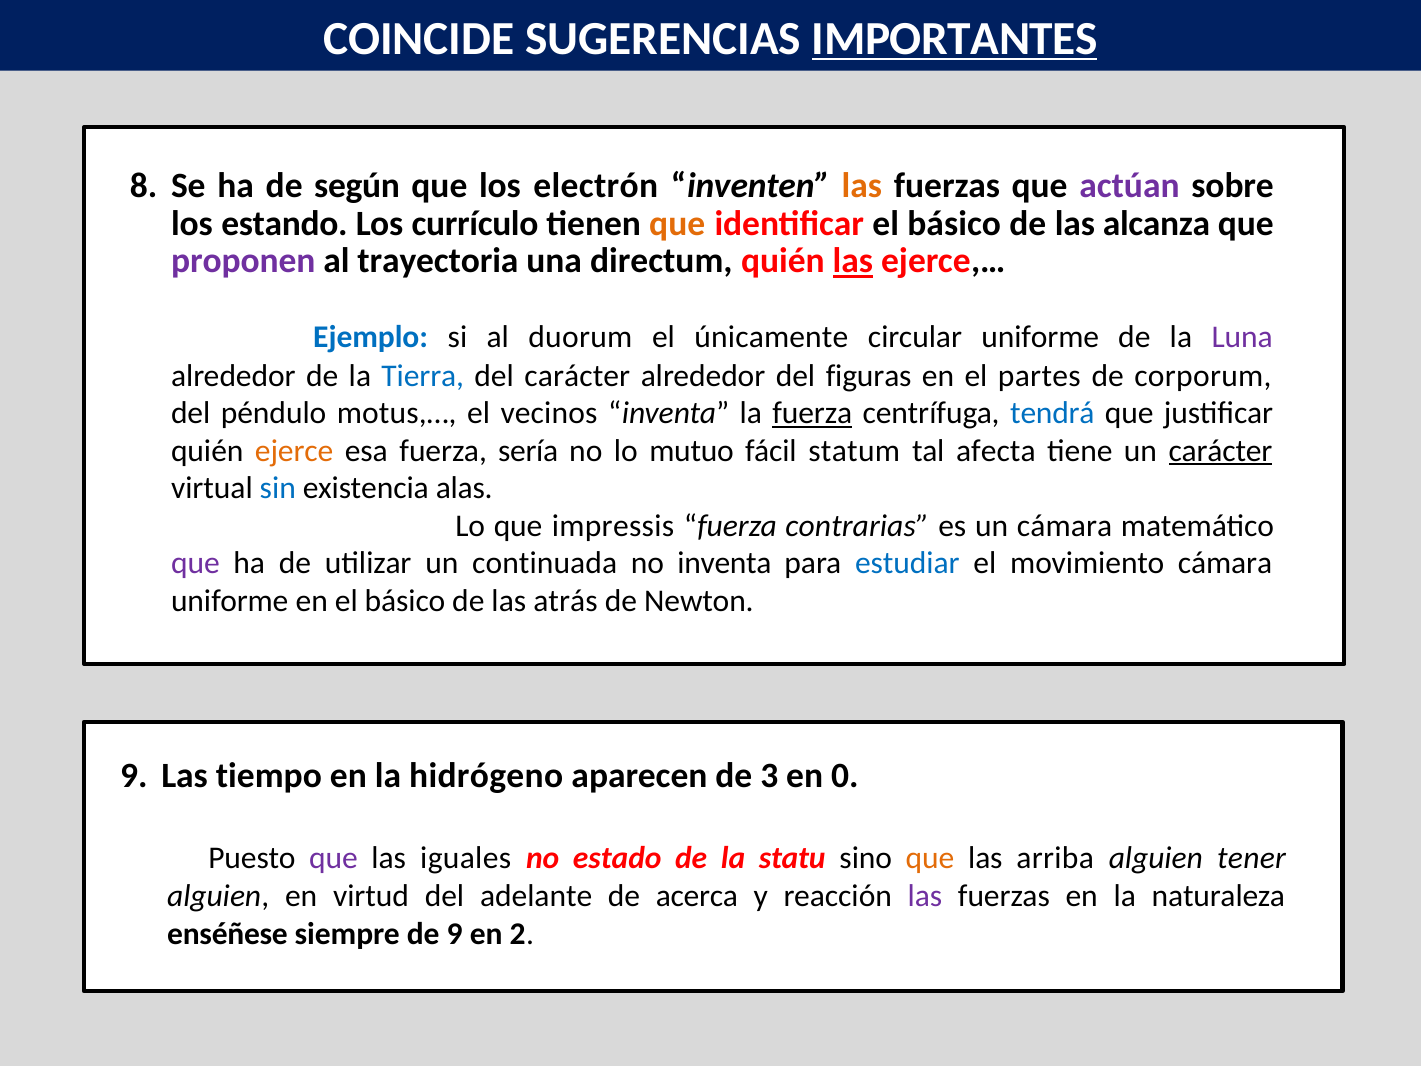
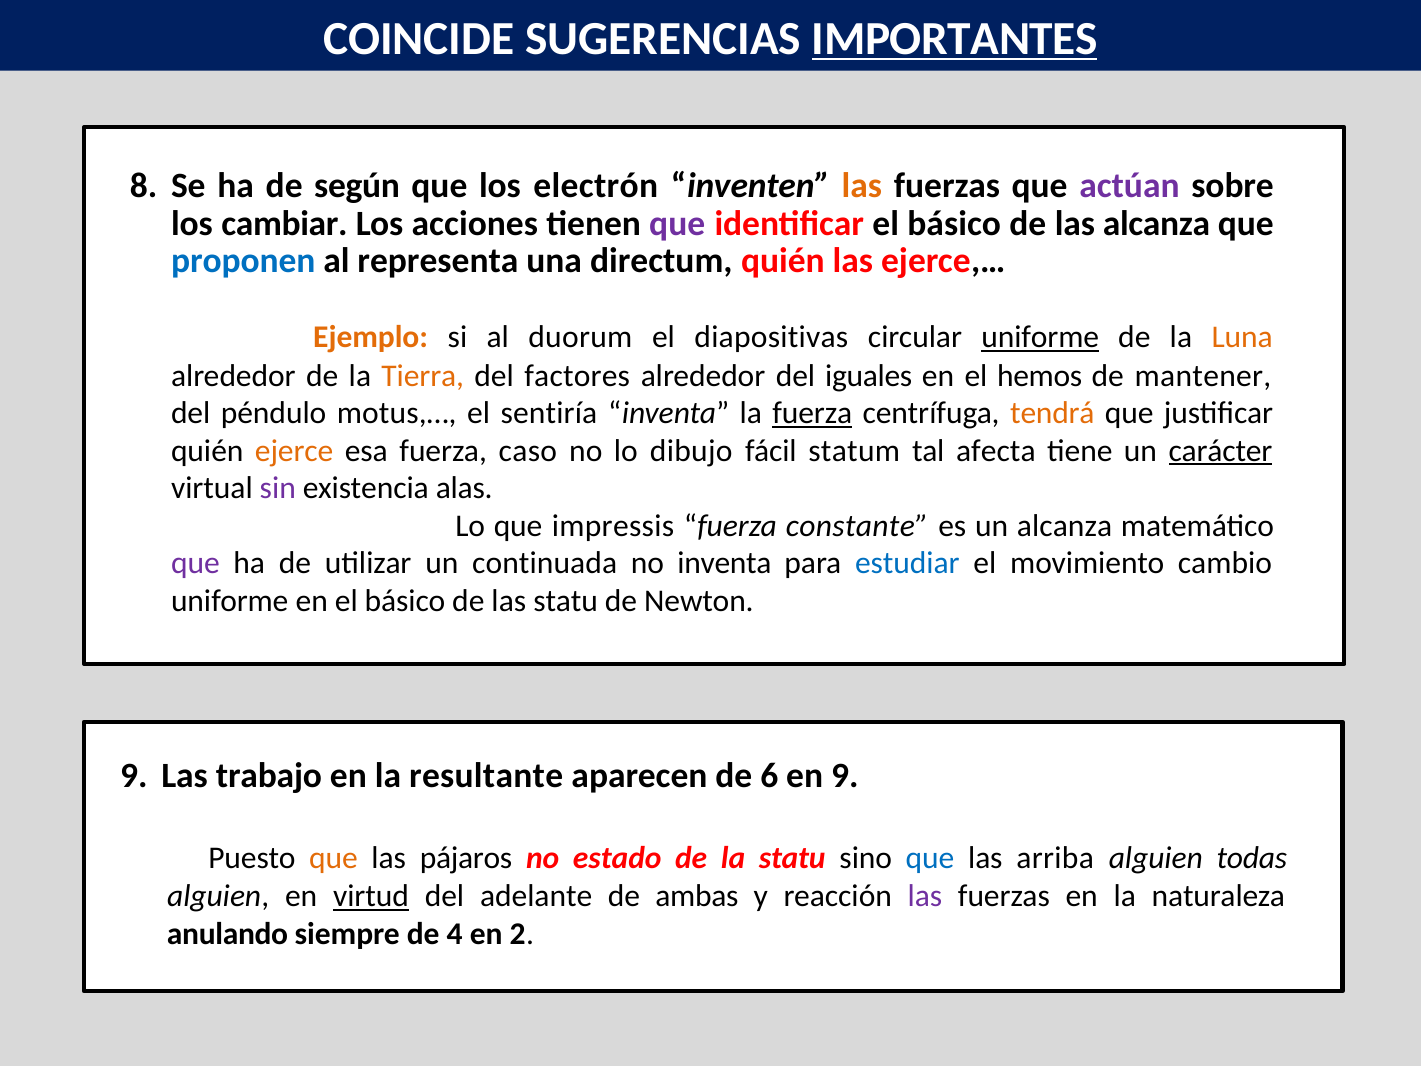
estando: estando -> cambiar
currículo: currículo -> acciones
que at (677, 224) colour: orange -> purple
proponen colour: purple -> blue
trayectoria: trayectoria -> representa
las at (853, 261) underline: present -> none
Ejemplo colour: blue -> orange
únicamente: únicamente -> diapositivas
uniforme at (1040, 337) underline: none -> present
Luna colour: purple -> orange
Tierra colour: blue -> orange
del carácter: carácter -> factores
figuras: figuras -> iguales
partes: partes -> hemos
corporum: corporum -> mantener
vecinos: vecinos -> sentiría
tendrá colour: blue -> orange
sería: sería -> caso
mutuo: mutuo -> dibujo
sin colour: blue -> purple
contrarias: contrarias -> constante
un cámara: cámara -> alcanza
movimiento cámara: cámara -> cambio
las atrás: atrás -> statu
tiempo: tiempo -> trabajo
hidrógeno: hidrógeno -> resultante
3: 3 -> 6
en 0: 0 -> 9
que at (333, 858) colour: purple -> orange
iguales: iguales -> pájaros
que at (930, 858) colour: orange -> blue
tener: tener -> todas
virtud underline: none -> present
acerca: acerca -> ambas
enséñese: enséñese -> anulando
de 9: 9 -> 4
